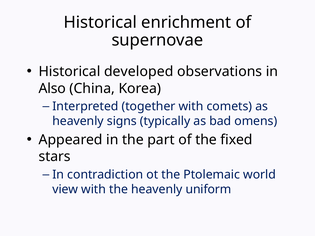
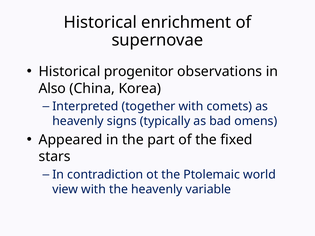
developed: developed -> progenitor
uniform: uniform -> variable
